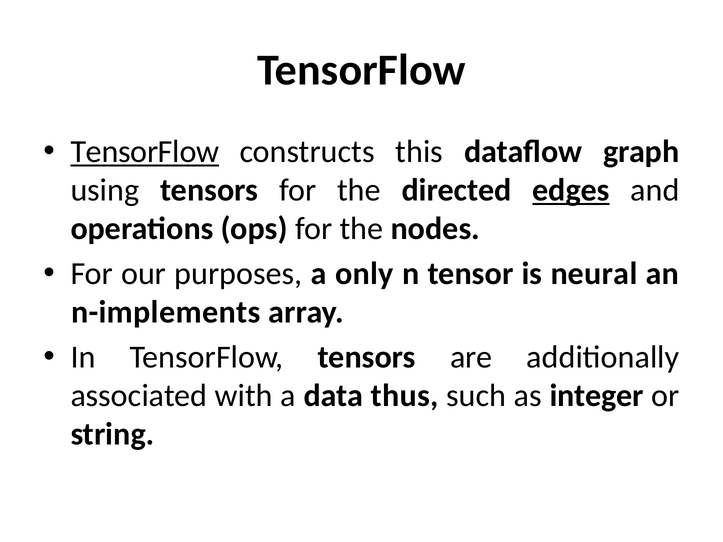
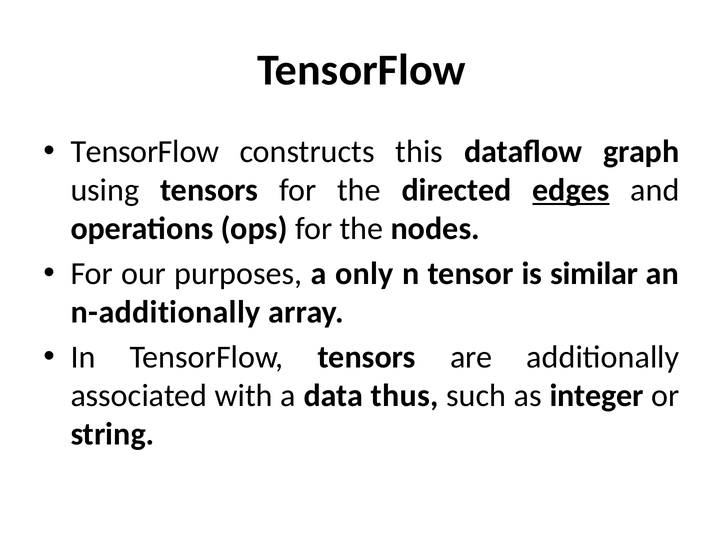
TensorFlow at (145, 152) underline: present -> none
neural: neural -> similar
n-implements: n-implements -> n-additionally
